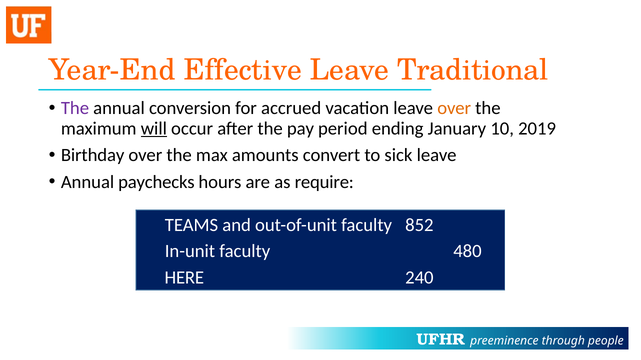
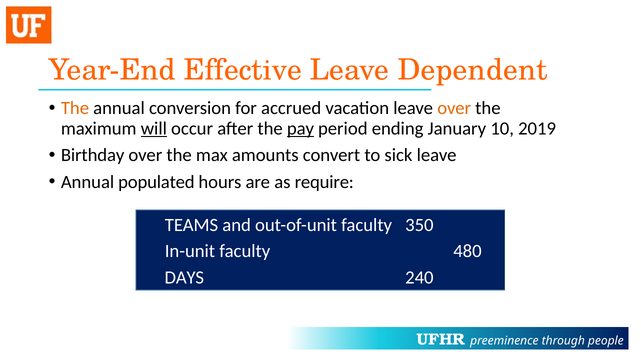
Traditional: Traditional -> Dependent
The at (75, 108) colour: purple -> orange
pay underline: none -> present
paychecks: paychecks -> populated
852: 852 -> 350
HERE: HERE -> DAYS
